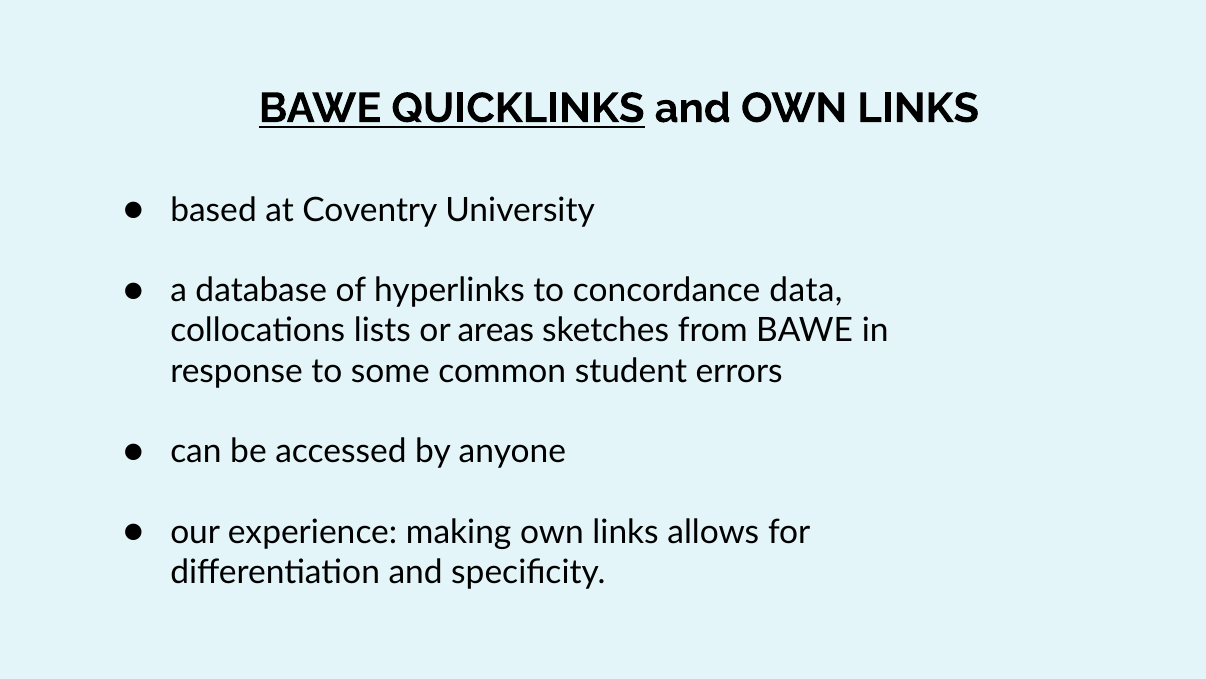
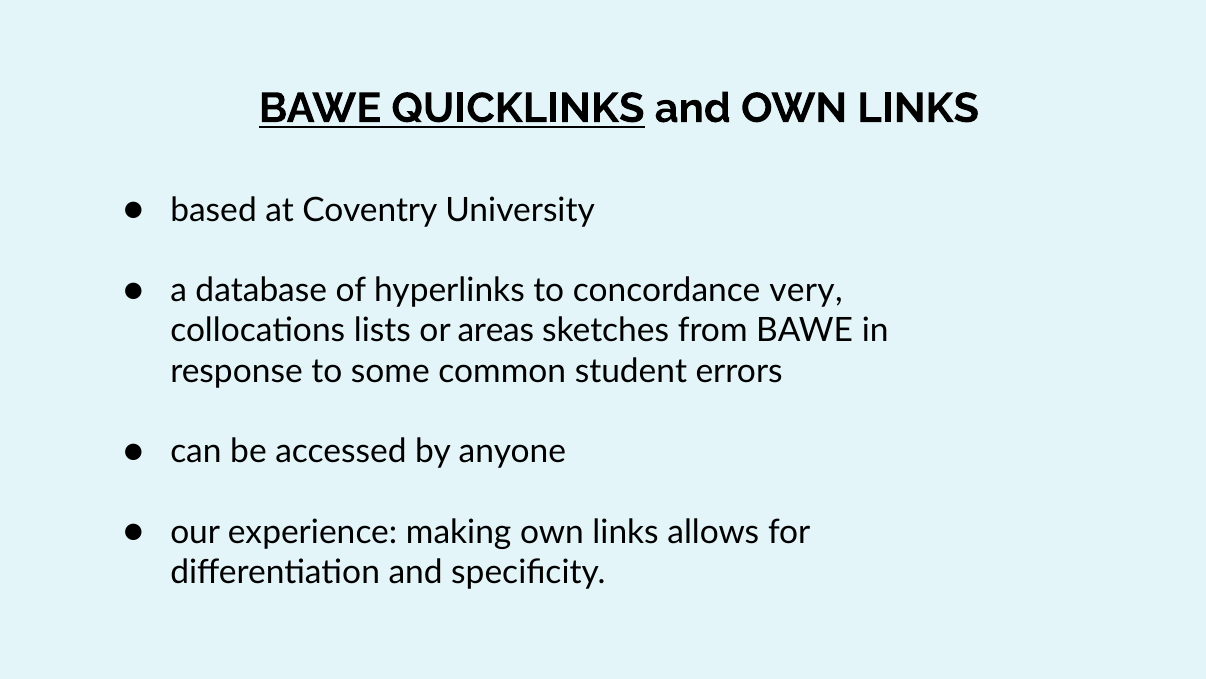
data: data -> very
